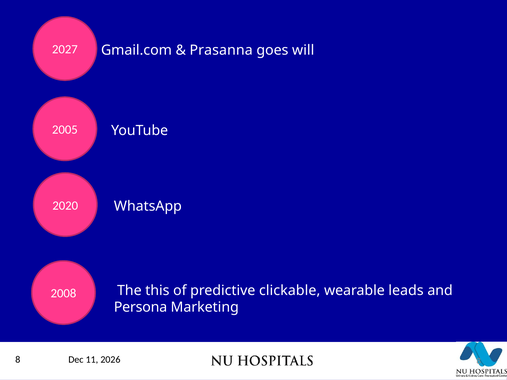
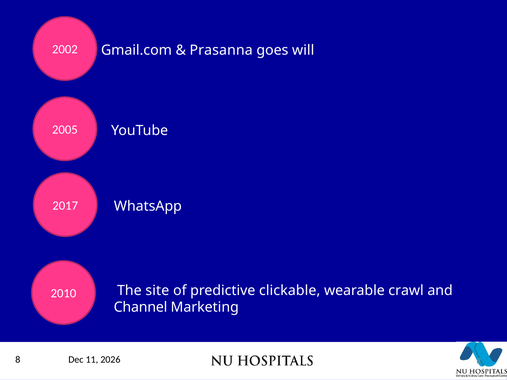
2027: 2027 -> 2002
2020: 2020 -> 2017
2008: 2008 -> 2010
this: this -> site
leads: leads -> crawl
Persona: Persona -> Channel
